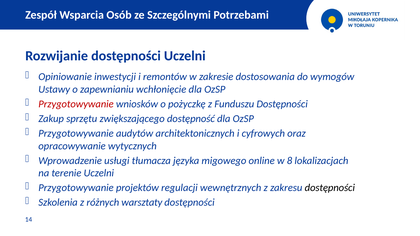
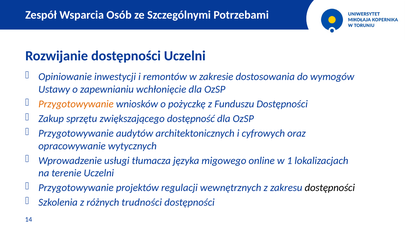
Przygotowywanie at (76, 104) colour: red -> orange
8: 8 -> 1
warsztaty: warsztaty -> trudności
